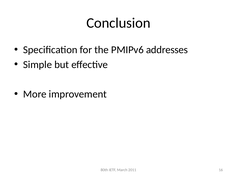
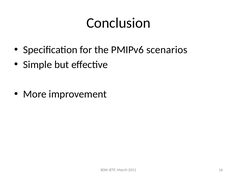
addresses: addresses -> scenarios
